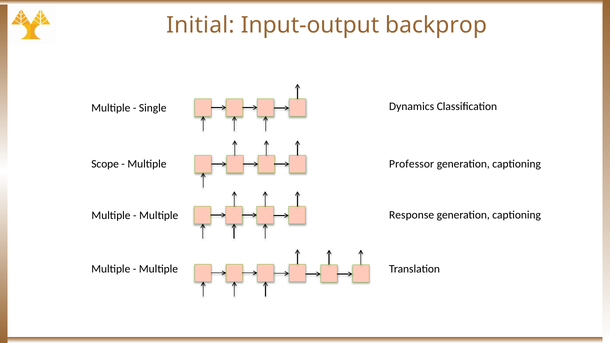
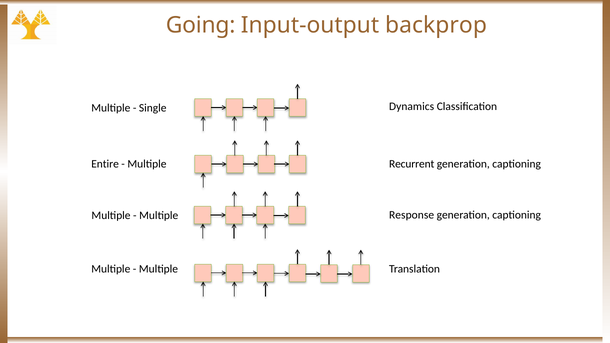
Initial: Initial -> Going
Scope: Scope -> Entire
Professor: Professor -> Recurrent
